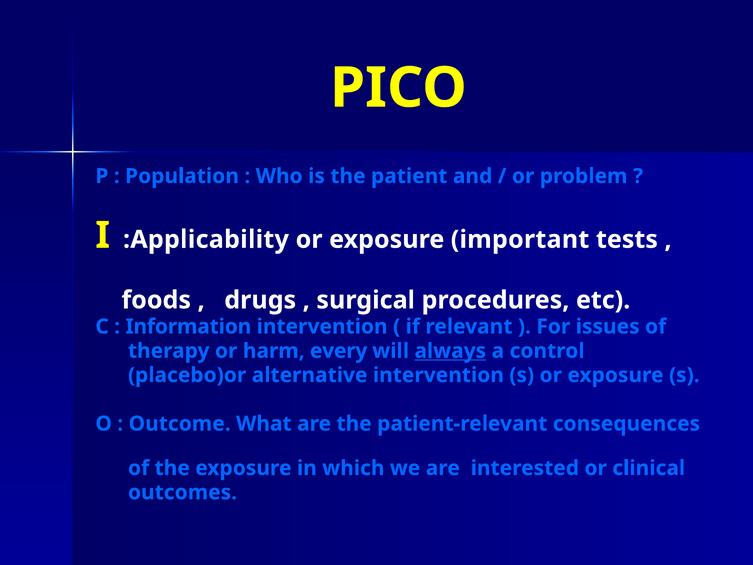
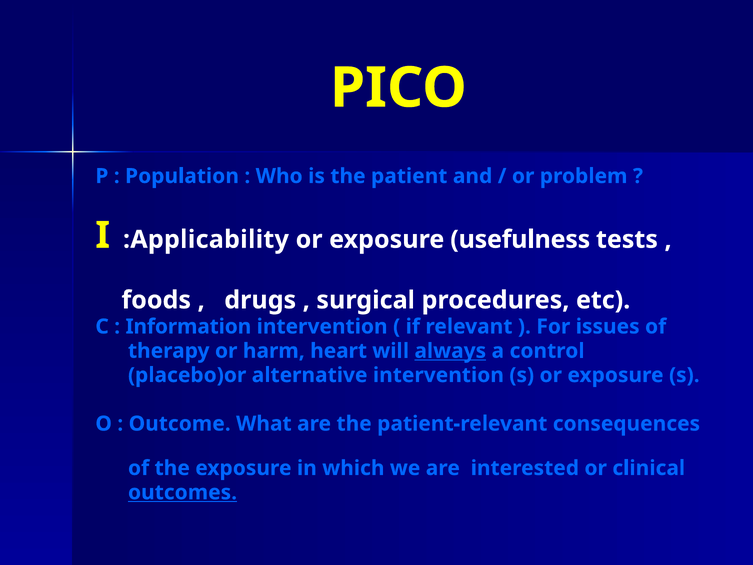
important: important -> usefulness
every: every -> heart
outcomes underline: none -> present
